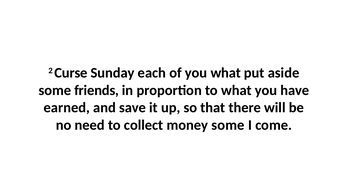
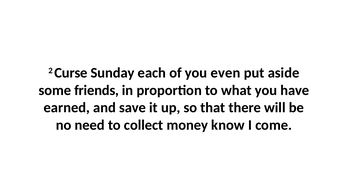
you what: what -> even
money some: some -> know
